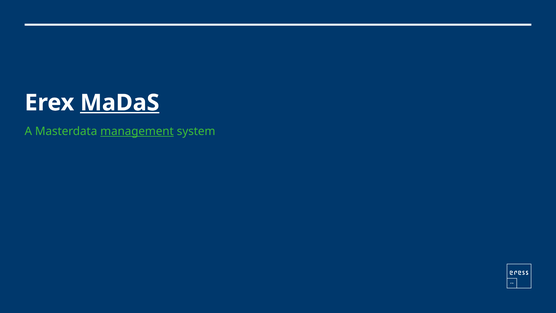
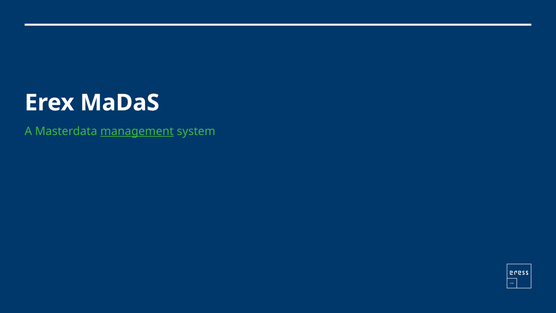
MaDaS underline: present -> none
